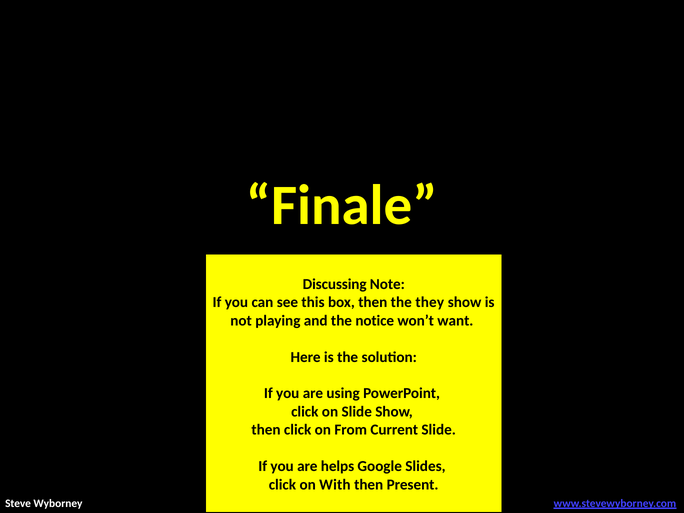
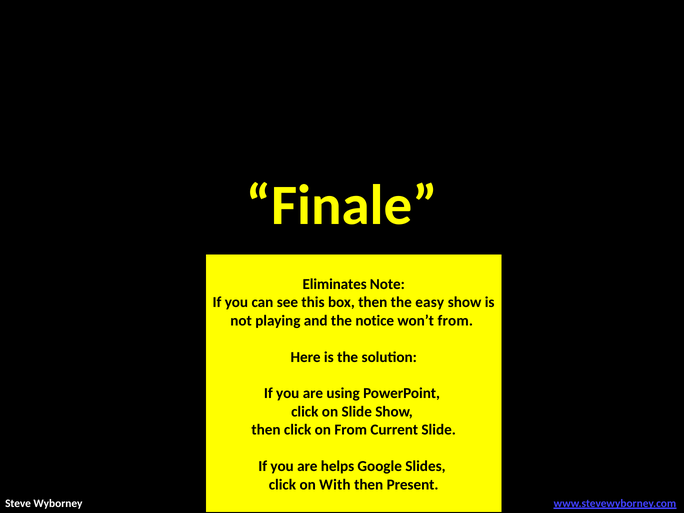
Discussing: Discussing -> Eliminates
they: they -> easy
won’t want: want -> from
